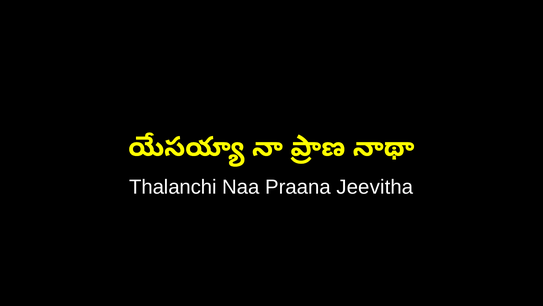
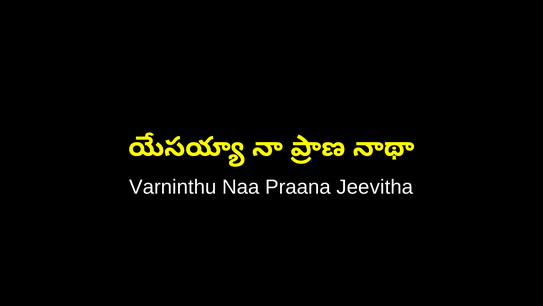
Thalanchi: Thalanchi -> Varninthu
